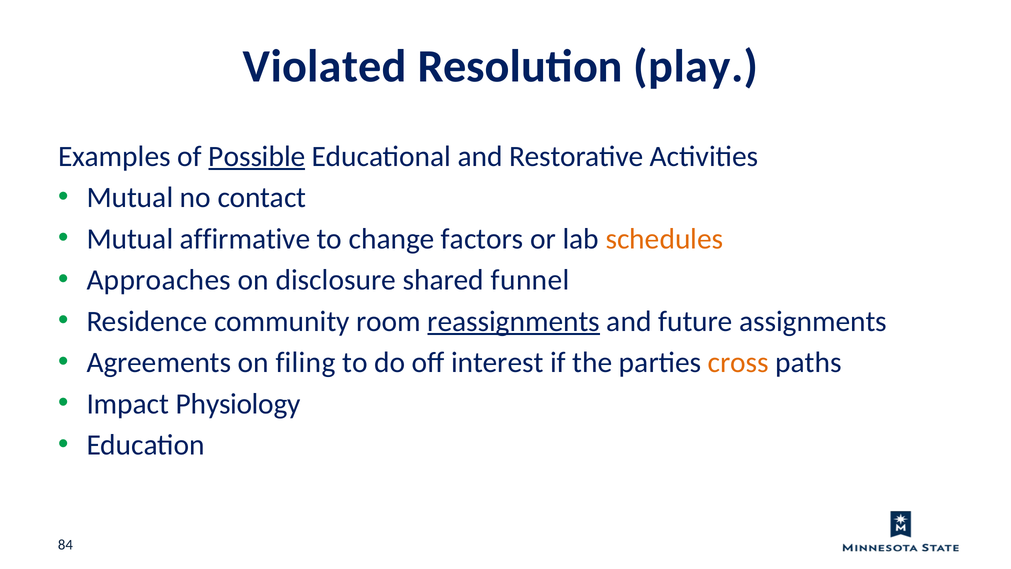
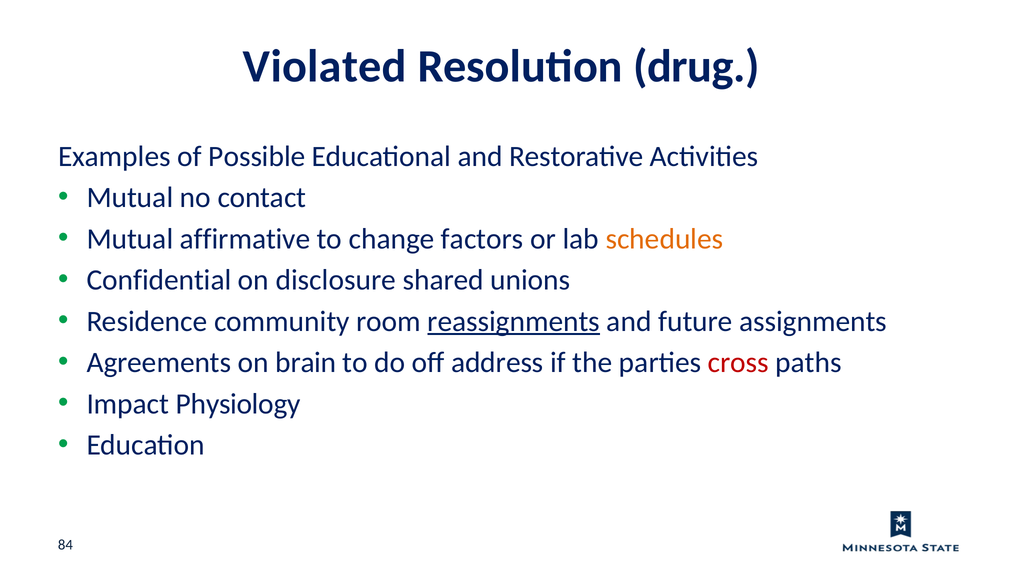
play: play -> drug
Possible underline: present -> none
Approaches: Approaches -> Confidential
funnel: funnel -> unions
filing: filing -> brain
interest: interest -> address
cross colour: orange -> red
